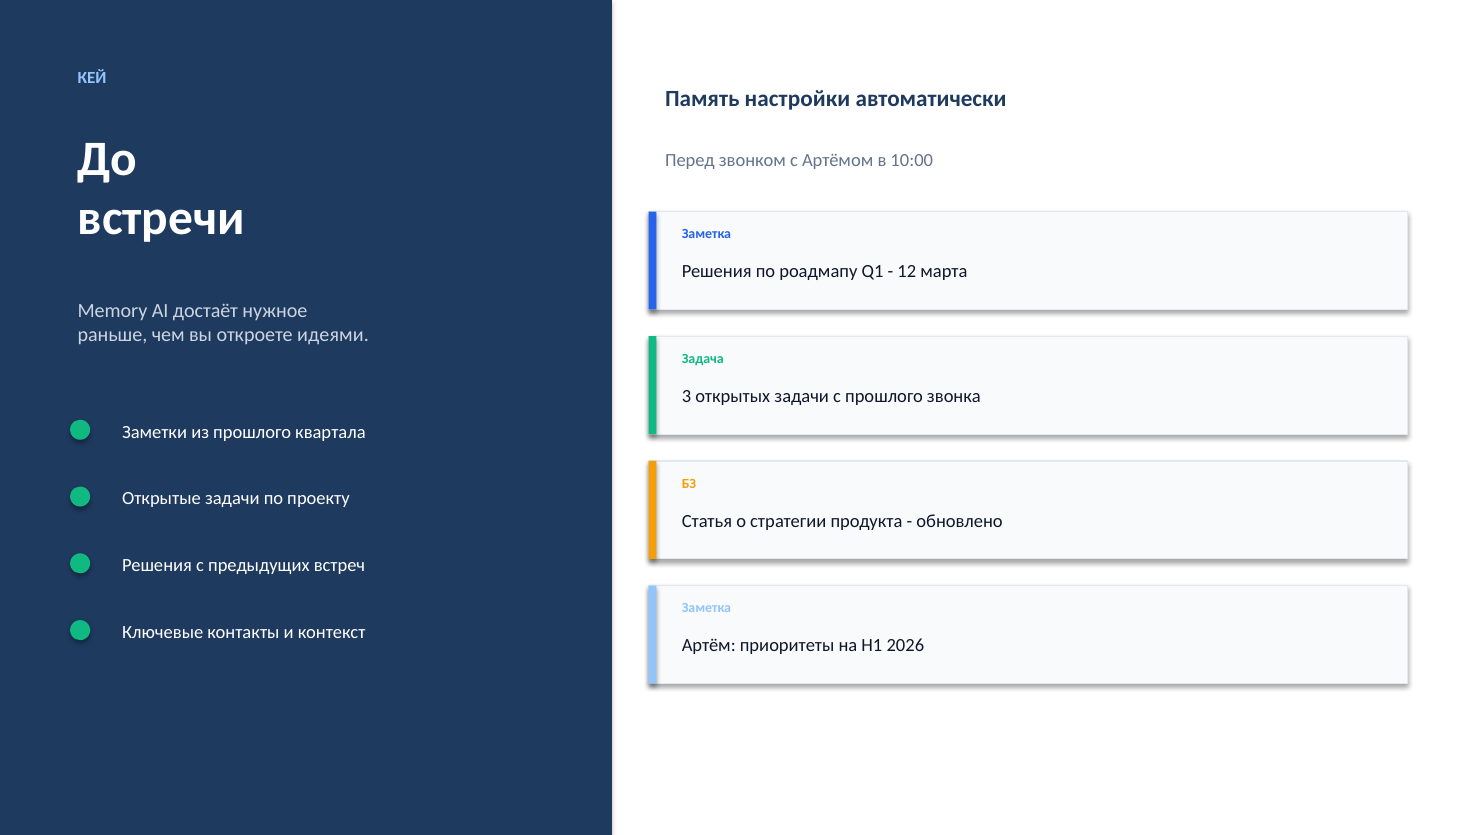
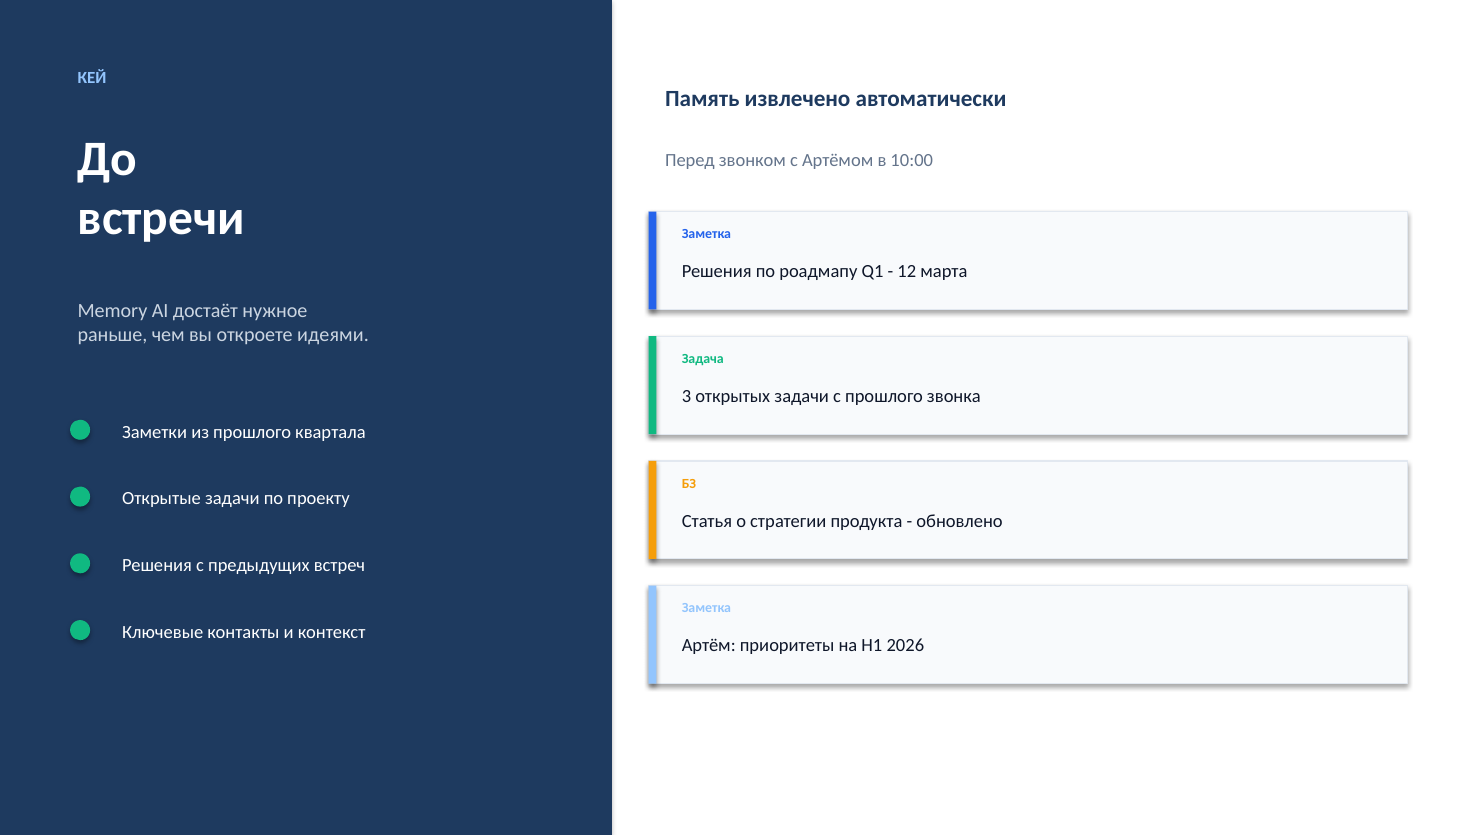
настройки: настройки -> извлечено
